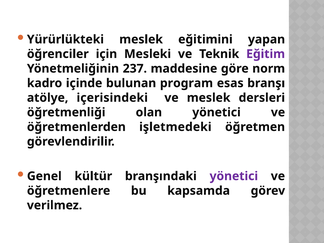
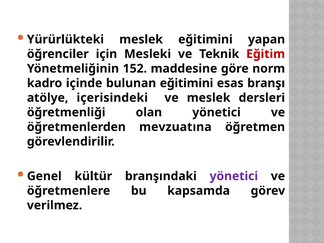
Eğitim colour: purple -> red
237: 237 -> 152
bulunan program: program -> eğitimini
işletmedeki: işletmedeki -> mevzuatına
